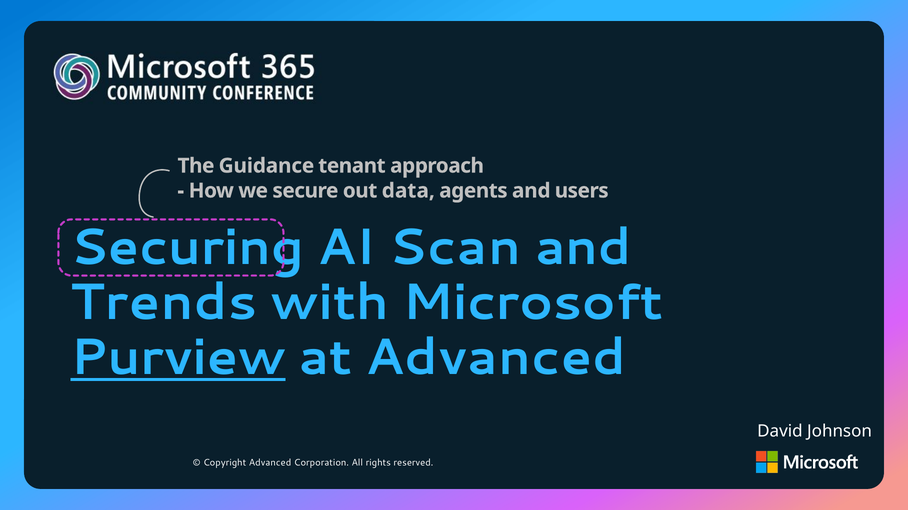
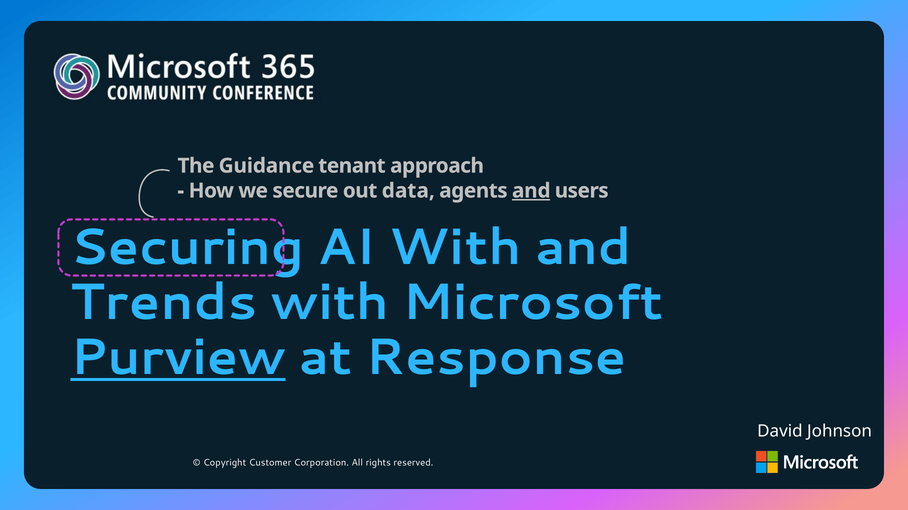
and at (531, 191) underline: none -> present
AI Scan: Scan -> With
at Advanced: Advanced -> Response
Advanced at (270, 463): Advanced -> Customer
